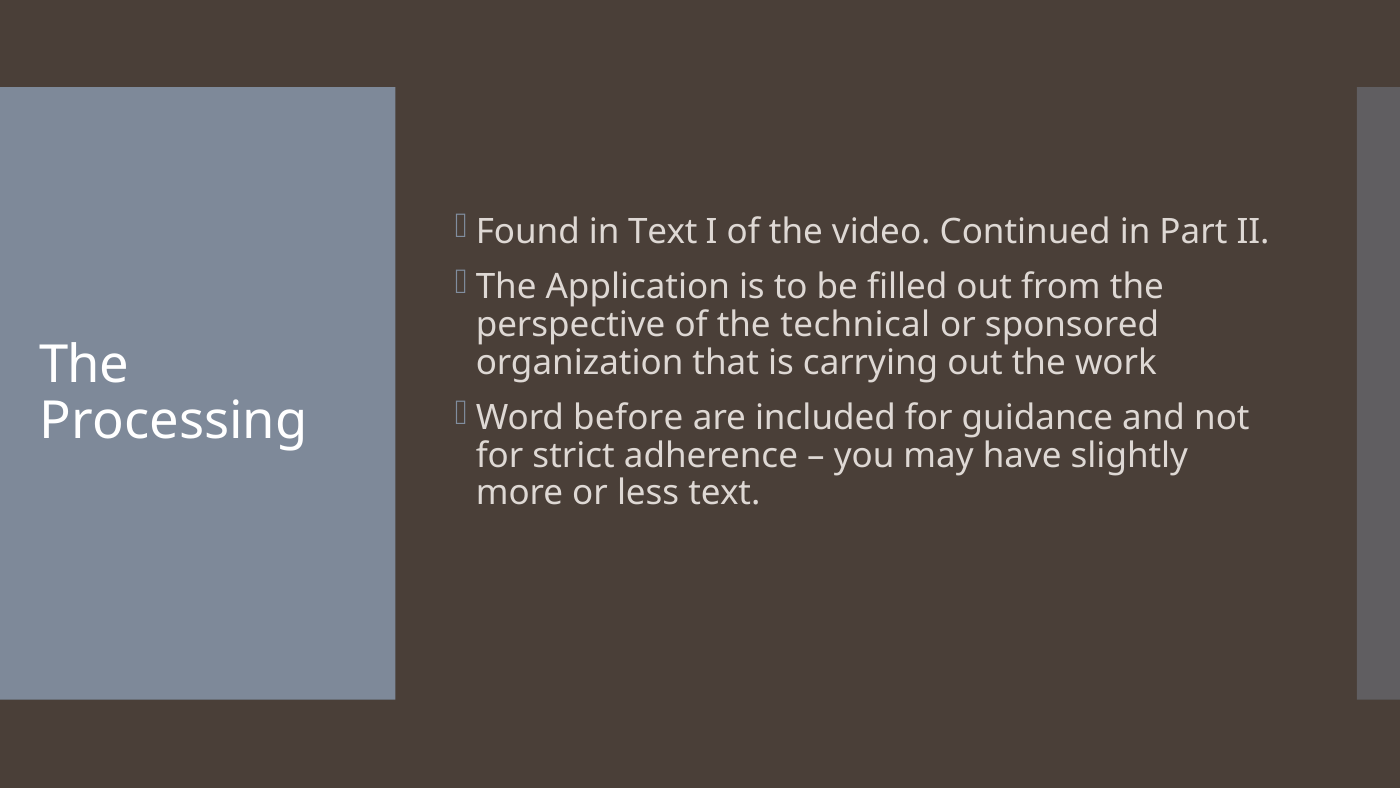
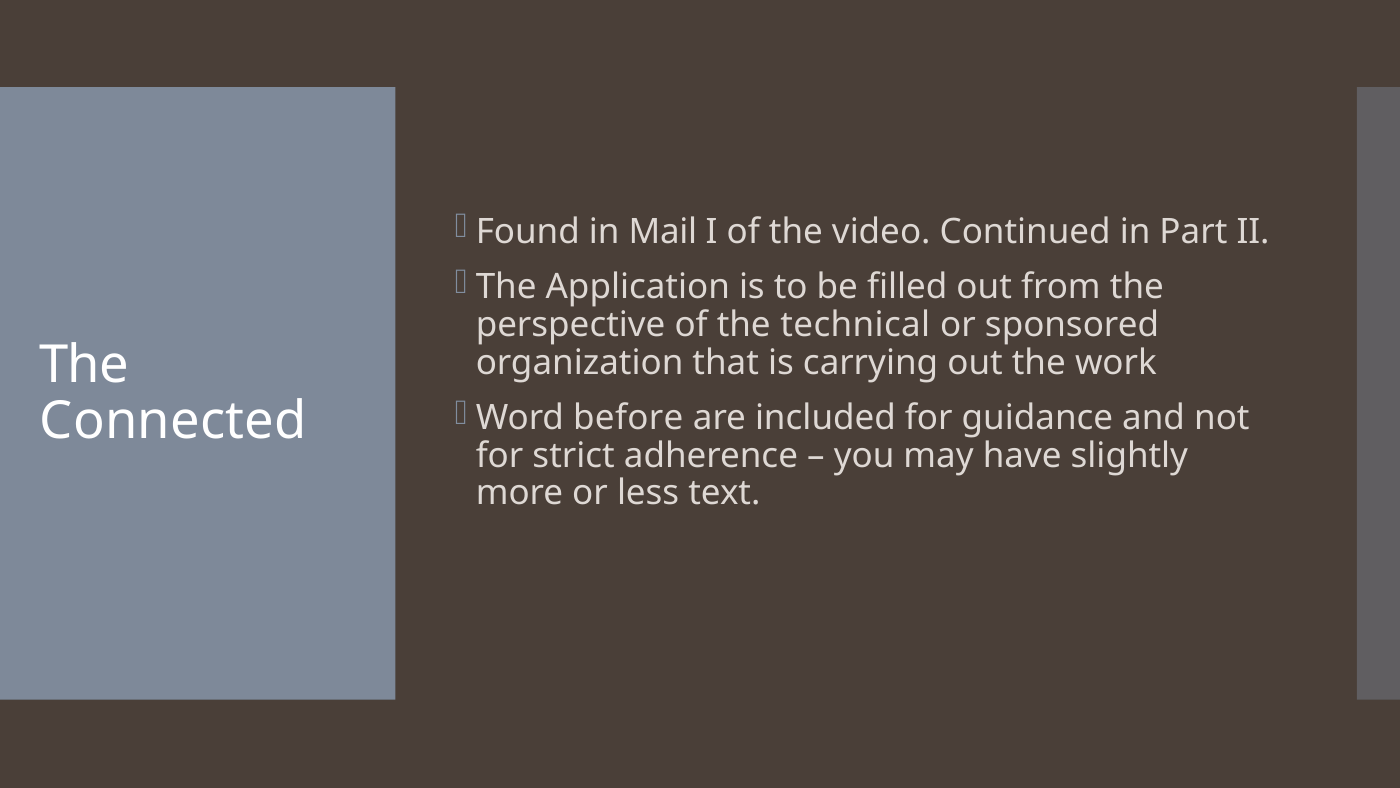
in Text: Text -> Mail
Processing: Processing -> Connected
